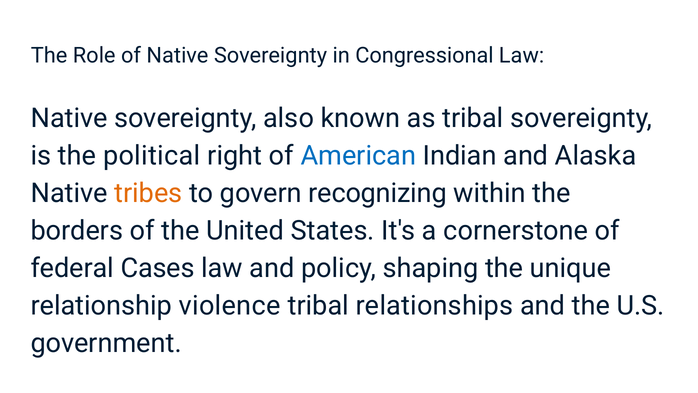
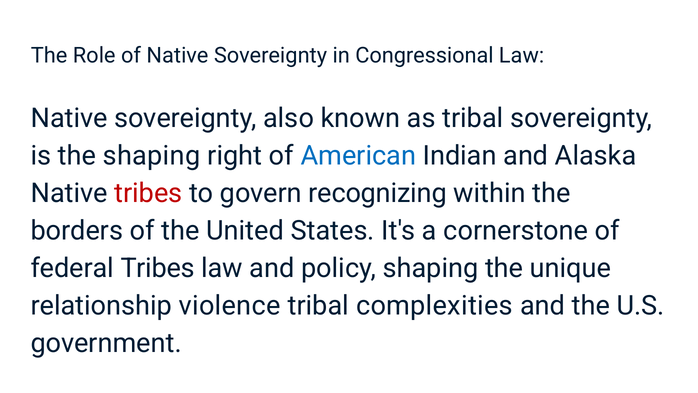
the political: political -> shaping
tribes at (148, 193) colour: orange -> red
federal Cases: Cases -> Tribes
relationships: relationships -> complexities
